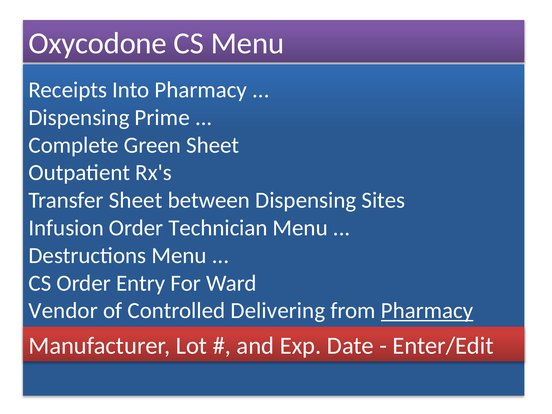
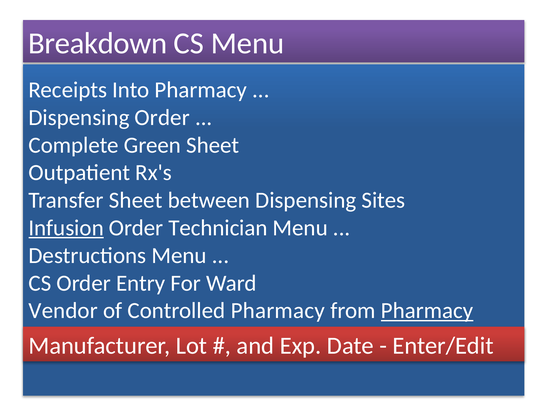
Oxycodone: Oxycodone -> Breakdown
Dispensing Prime: Prime -> Order
Infusion underline: none -> present
Controlled Delivering: Delivering -> Pharmacy
